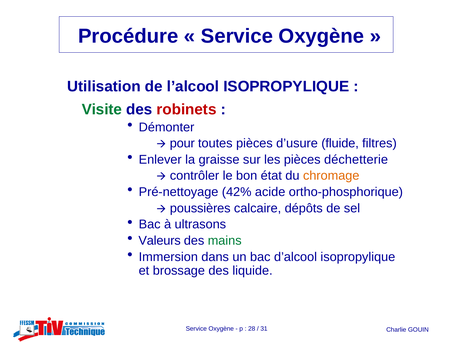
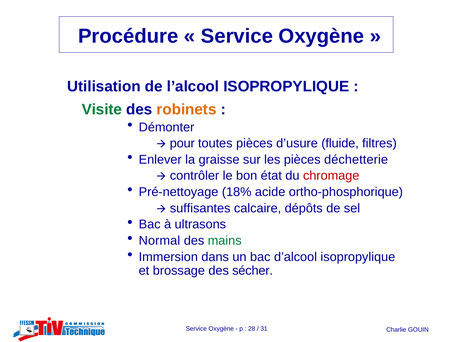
robinets colour: red -> orange
chromage colour: orange -> red
42%: 42% -> 18%
poussières: poussières -> suffisantes
Valeurs: Valeurs -> Normal
liquide: liquide -> sécher
